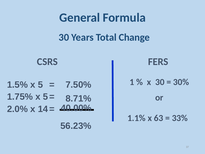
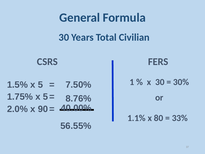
Change: Change -> Civilian
8.71%: 8.71% -> 8.76%
14: 14 -> 90
63: 63 -> 80
56.23%: 56.23% -> 56.55%
